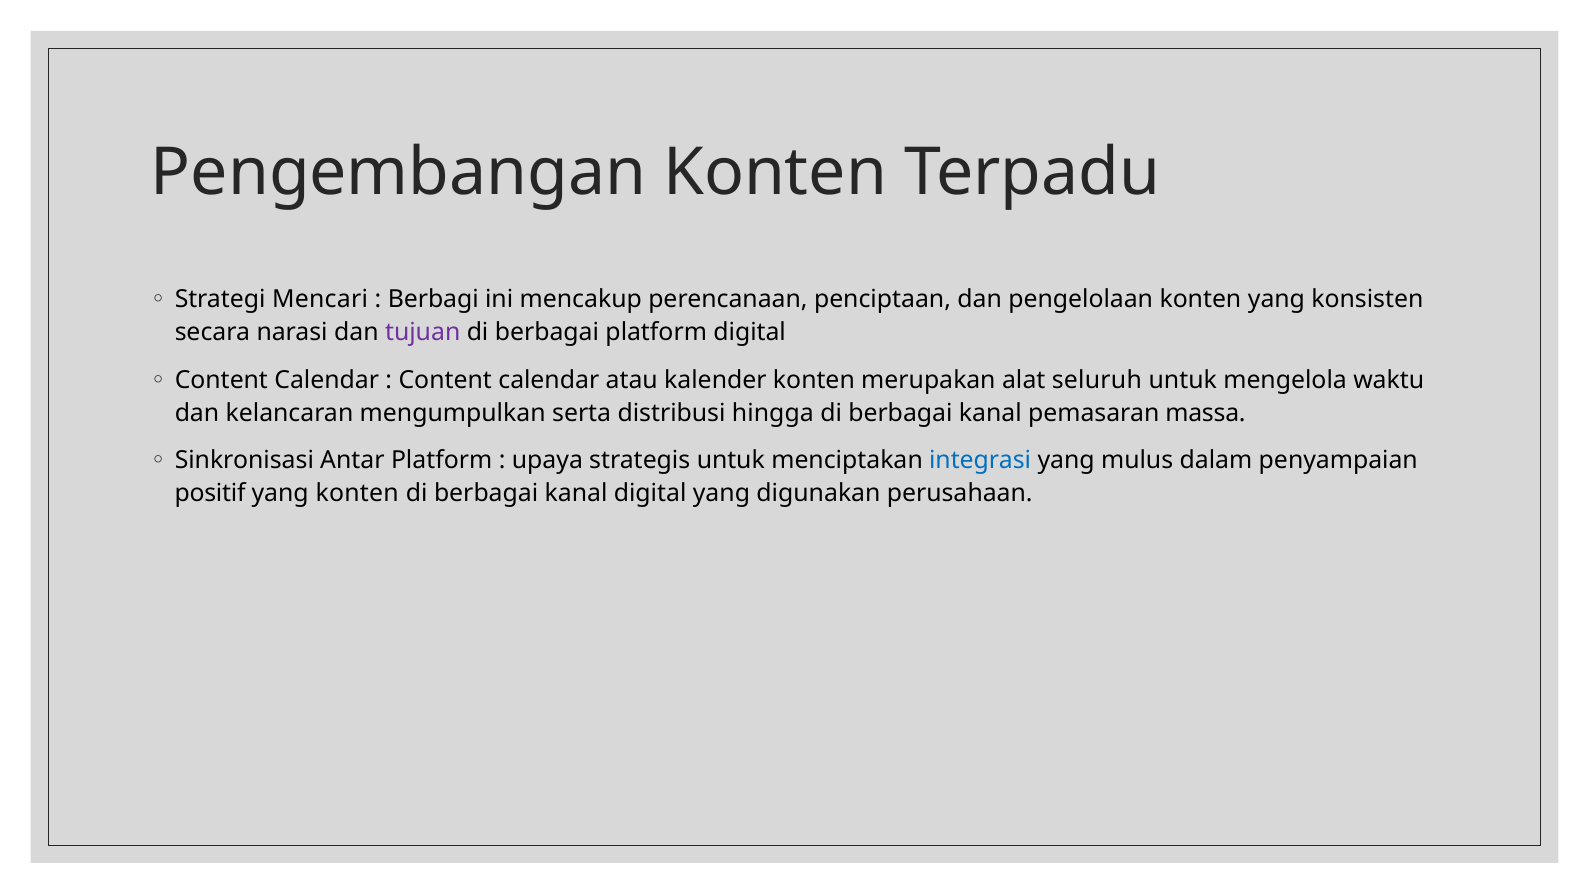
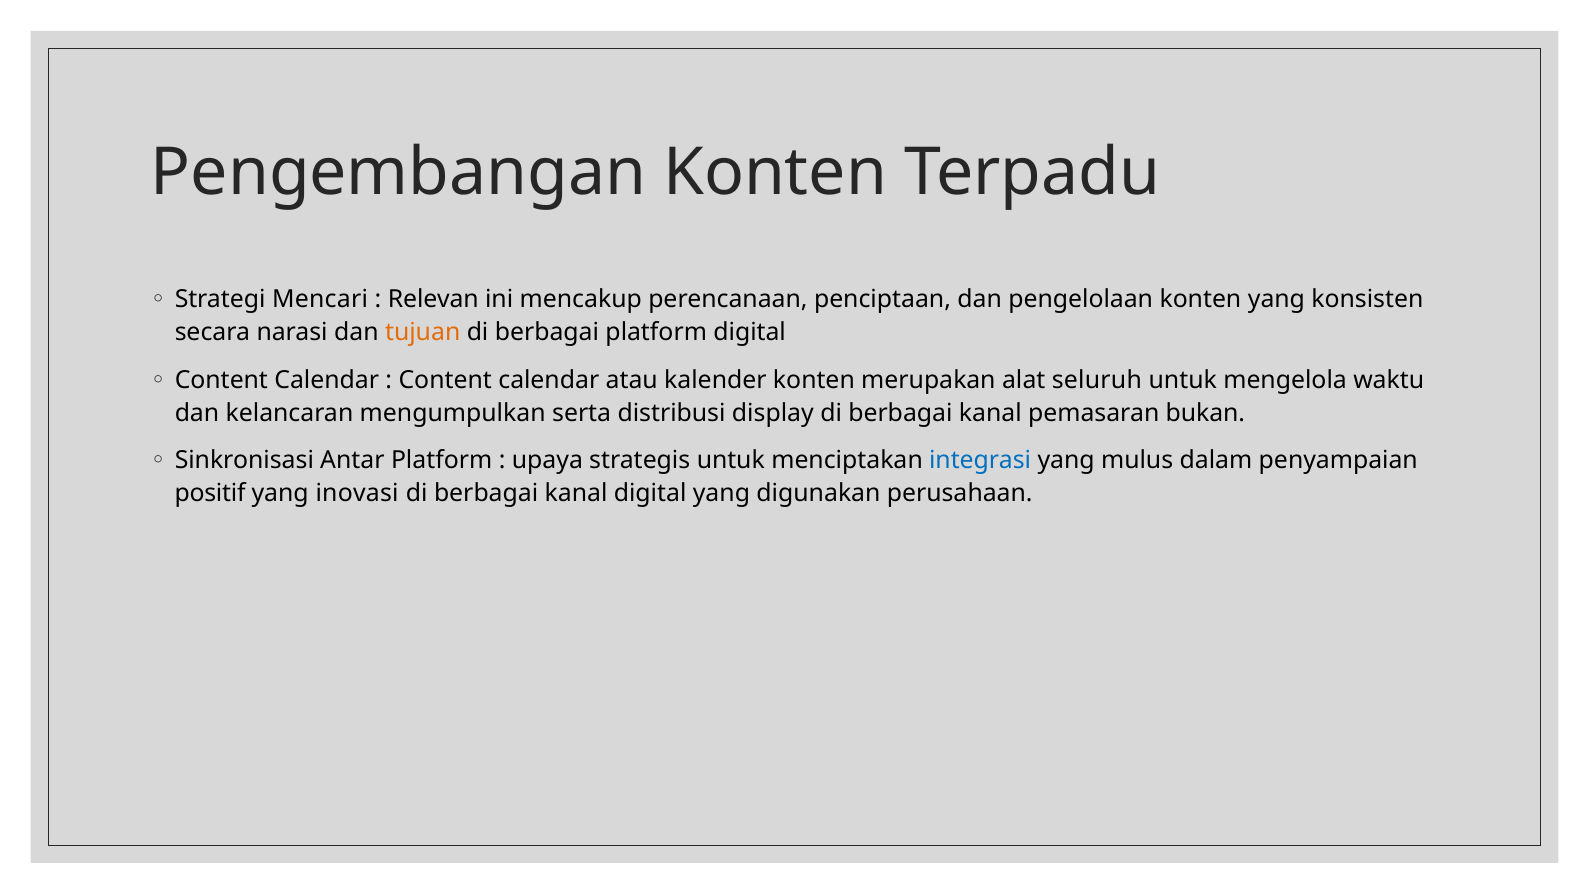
Berbagi: Berbagi -> Relevan
tujuan colour: purple -> orange
hingga: hingga -> display
massa: massa -> bukan
yang konten: konten -> inovasi
